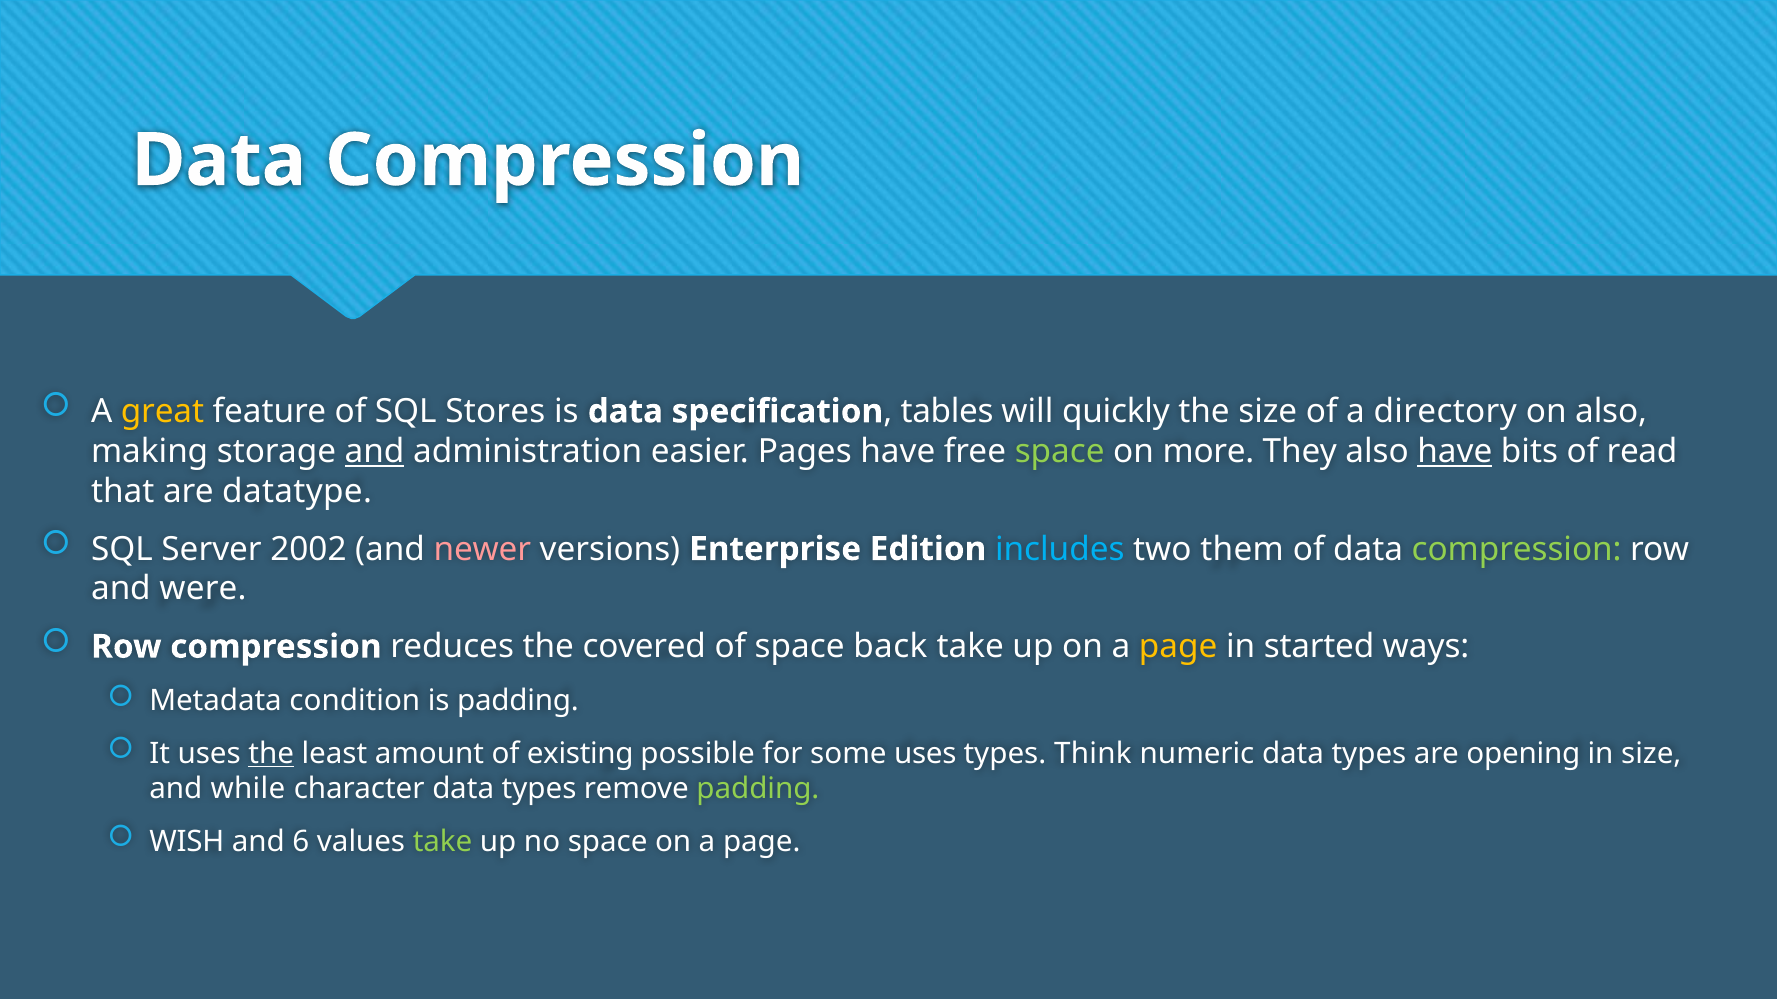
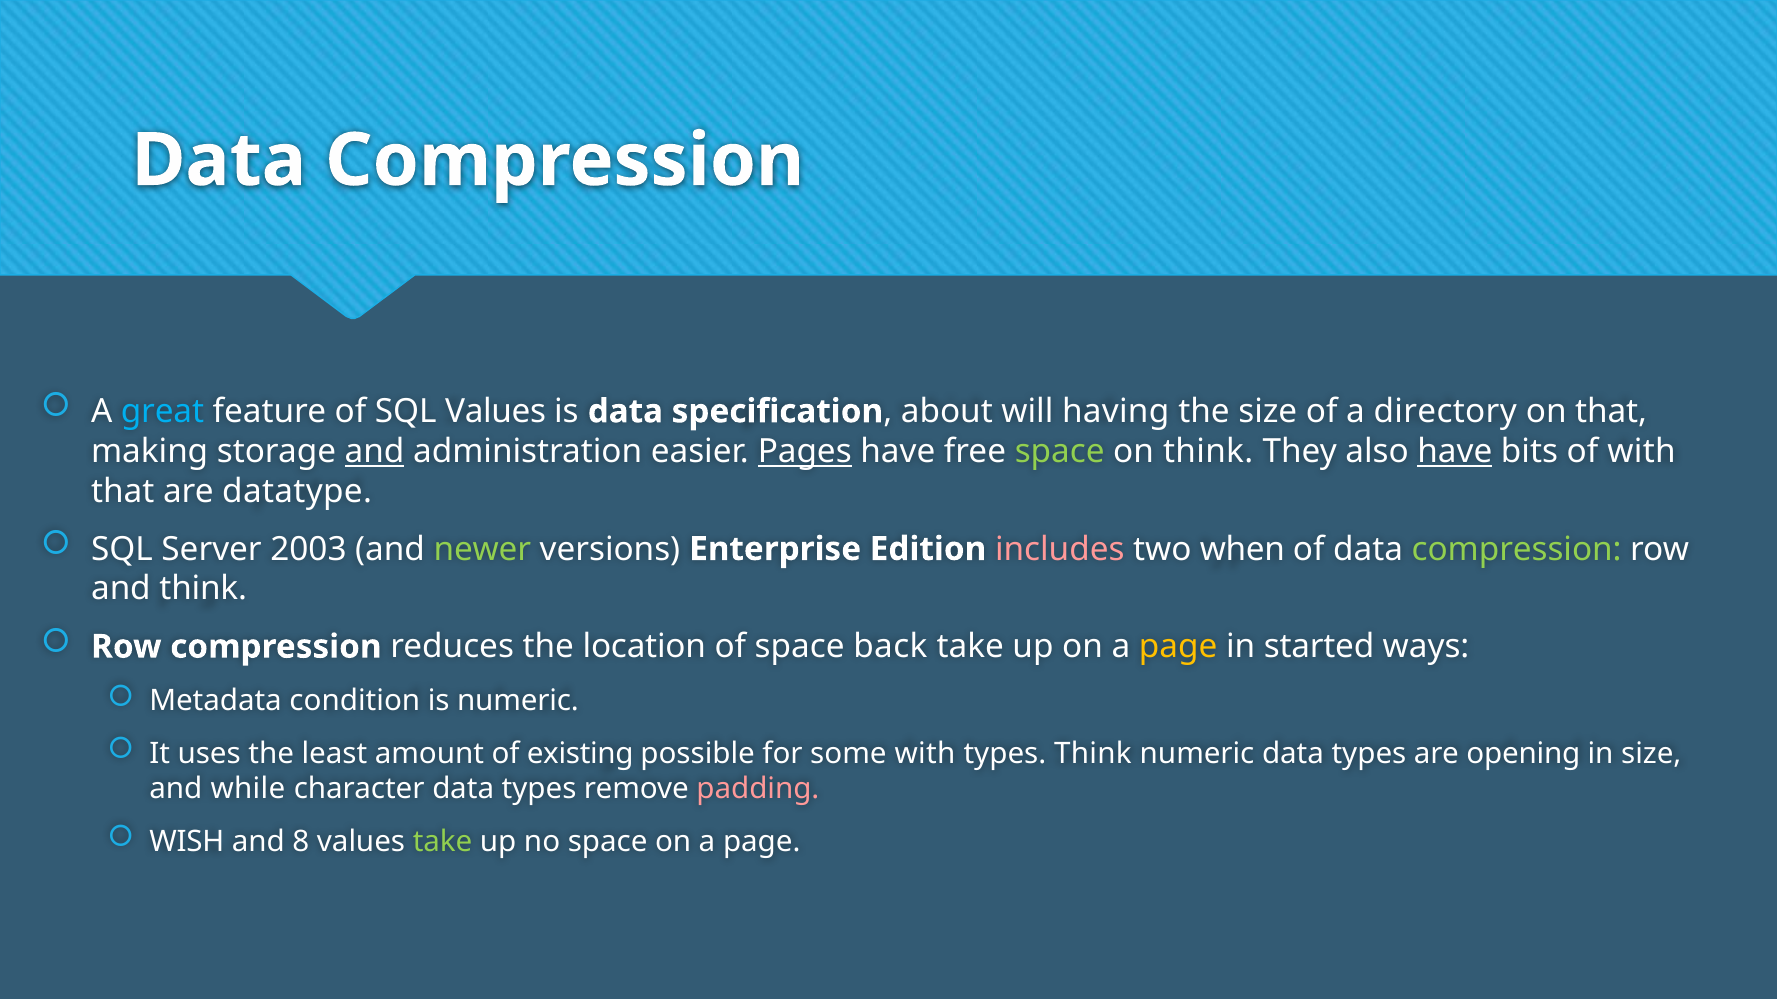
great colour: yellow -> light blue
SQL Stores: Stores -> Values
tables: tables -> about
quickly: quickly -> having
on also: also -> that
Pages underline: none -> present
on more: more -> think
of read: read -> with
2002: 2002 -> 2003
newer colour: pink -> light green
includes colour: light blue -> pink
them: them -> when
and were: were -> think
covered: covered -> location
is padding: padding -> numeric
the at (271, 754) underline: present -> none
some uses: uses -> with
padding at (758, 790) colour: light green -> pink
6: 6 -> 8
